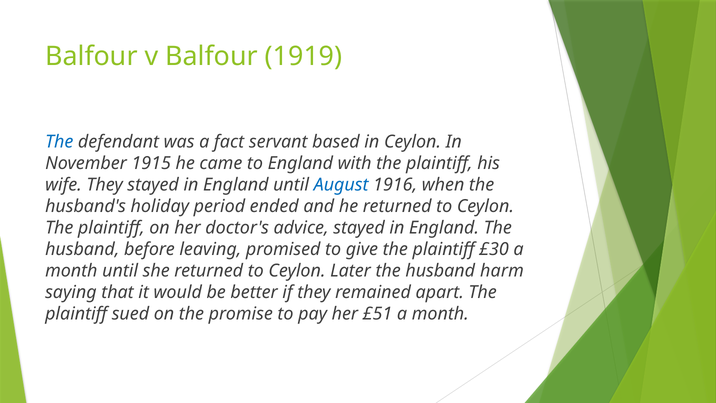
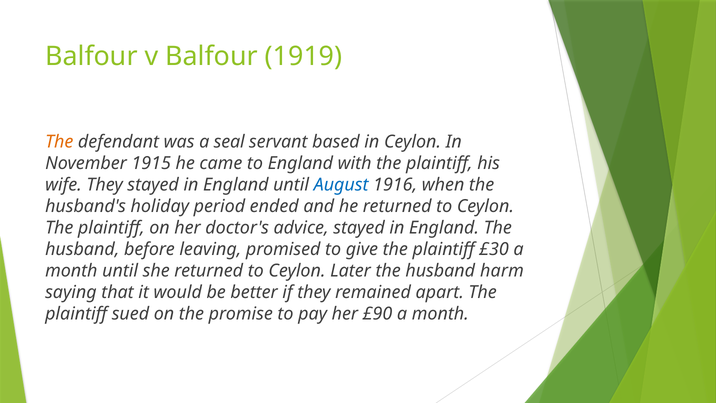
The at (59, 142) colour: blue -> orange
fact: fact -> seal
£51: £51 -> £90
